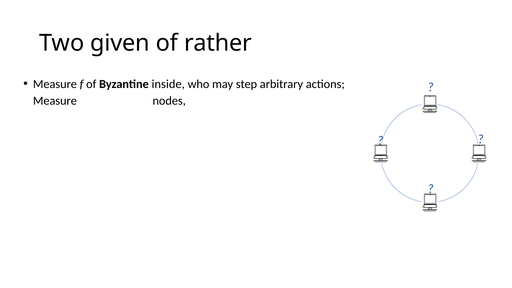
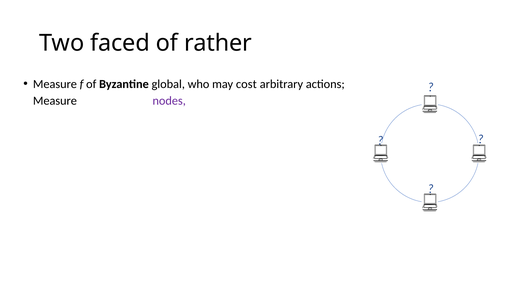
given: given -> faced
inside: inside -> global
step: step -> cost
nodes at (169, 101) colour: black -> purple
